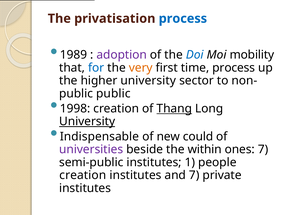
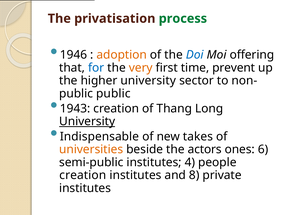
process at (183, 19) colour: blue -> green
1989: 1989 -> 1946
adoption colour: purple -> orange
mobility: mobility -> offering
time process: process -> prevent
1998: 1998 -> 1943
Thang underline: present -> none
could: could -> takes
universities at (91, 149) colour: purple -> orange
within: within -> actors
ones 7: 7 -> 6
institutes 1: 1 -> 4
and 7: 7 -> 8
